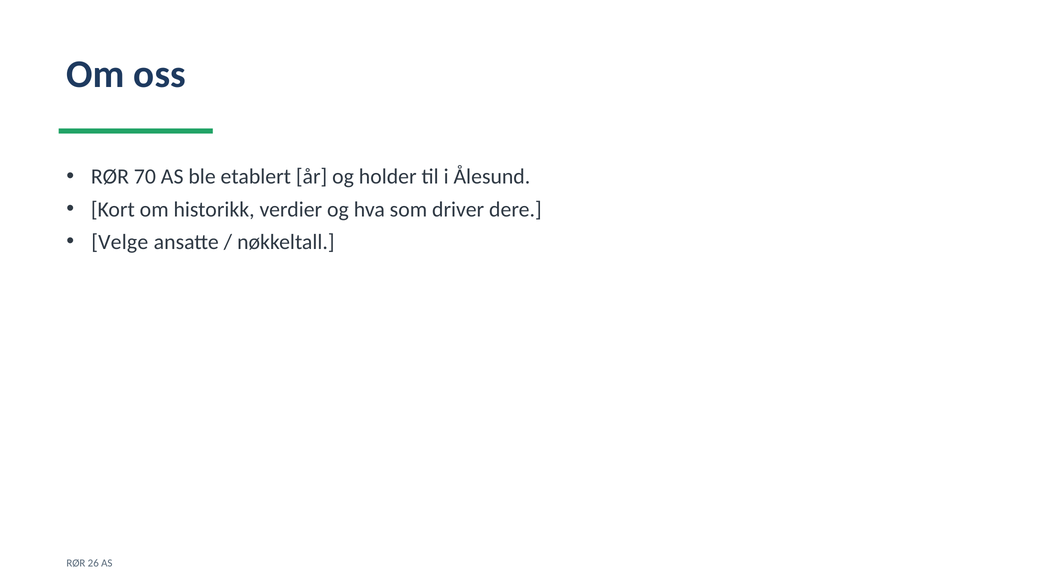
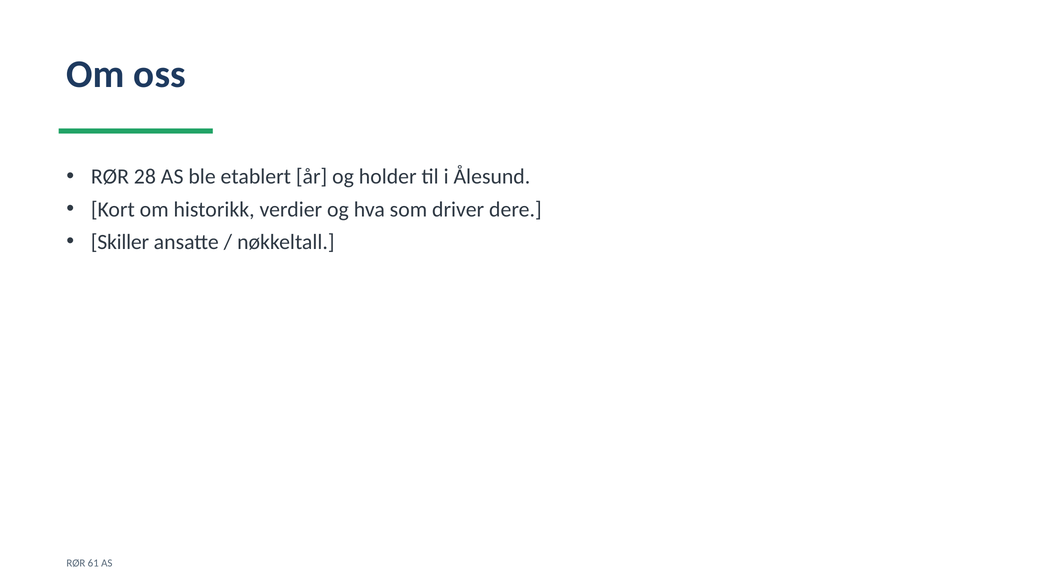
70: 70 -> 28
Velge: Velge -> Skiller
26: 26 -> 61
